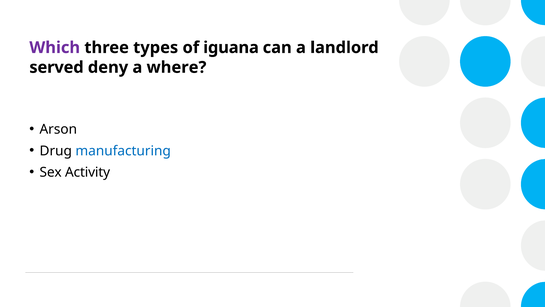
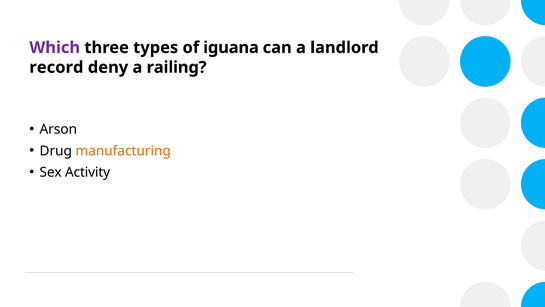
served: served -> record
where: where -> railing
manufacturing colour: blue -> orange
